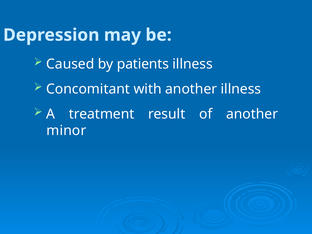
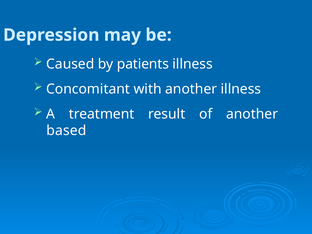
minor: minor -> based
